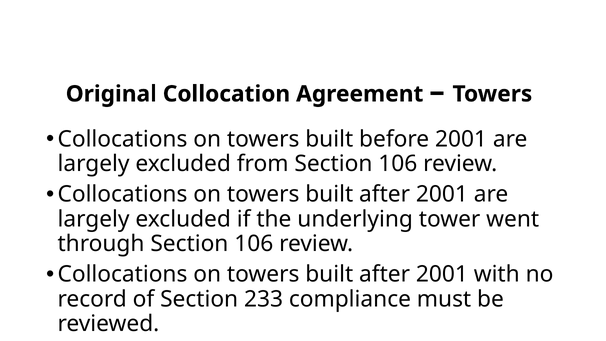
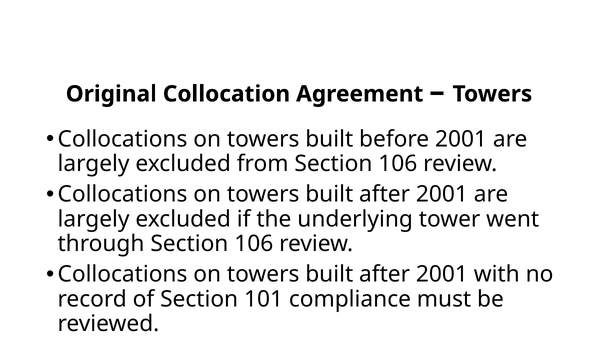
233: 233 -> 101
